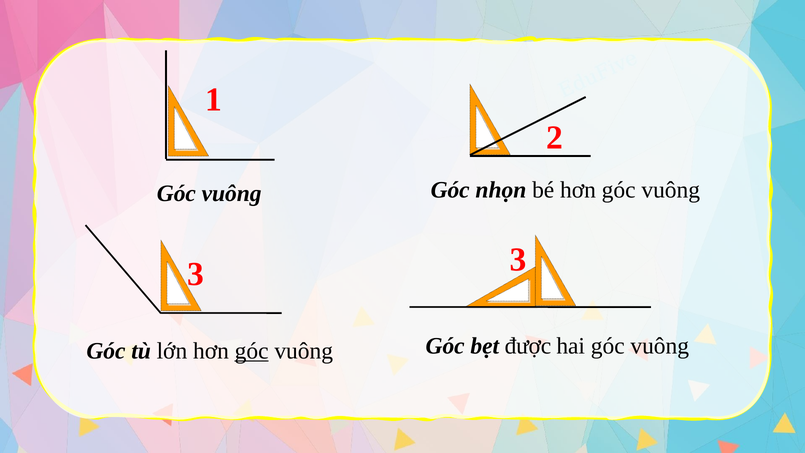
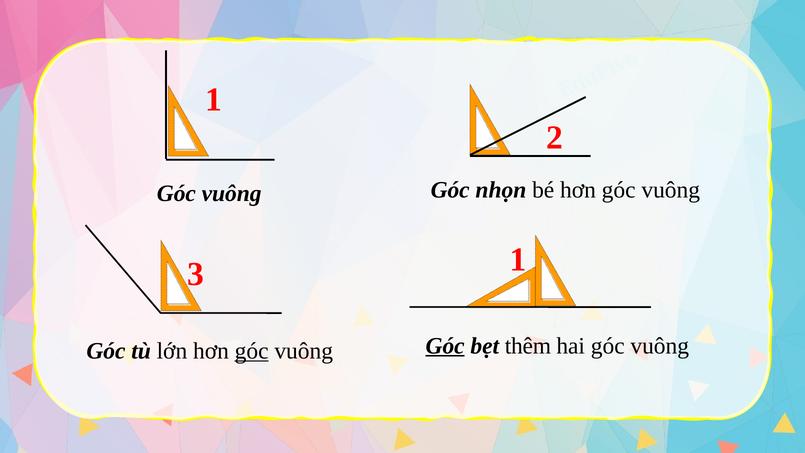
3 3: 3 -> 1
Góc at (445, 346) underline: none -> present
được: được -> thêm
